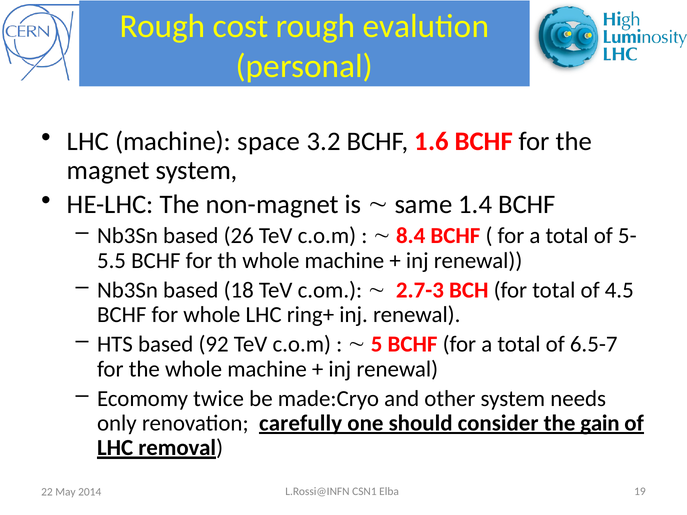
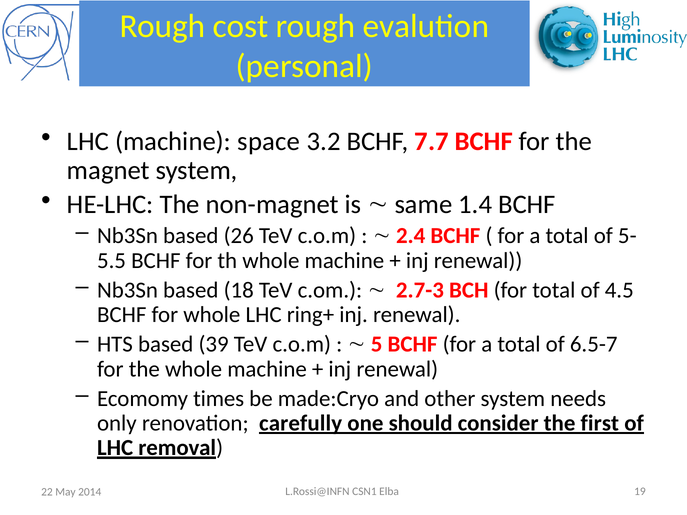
1.6: 1.6 -> 7.7
8.4: 8.4 -> 2.4
92: 92 -> 39
twice: twice -> times
gain: gain -> first
